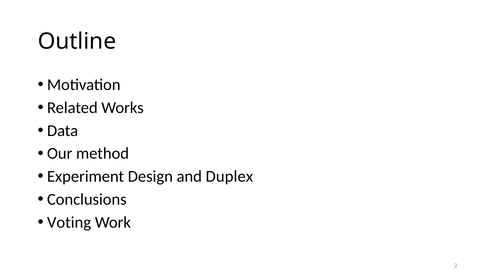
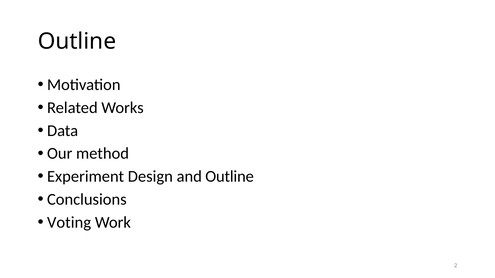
and Duplex: Duplex -> Outline
